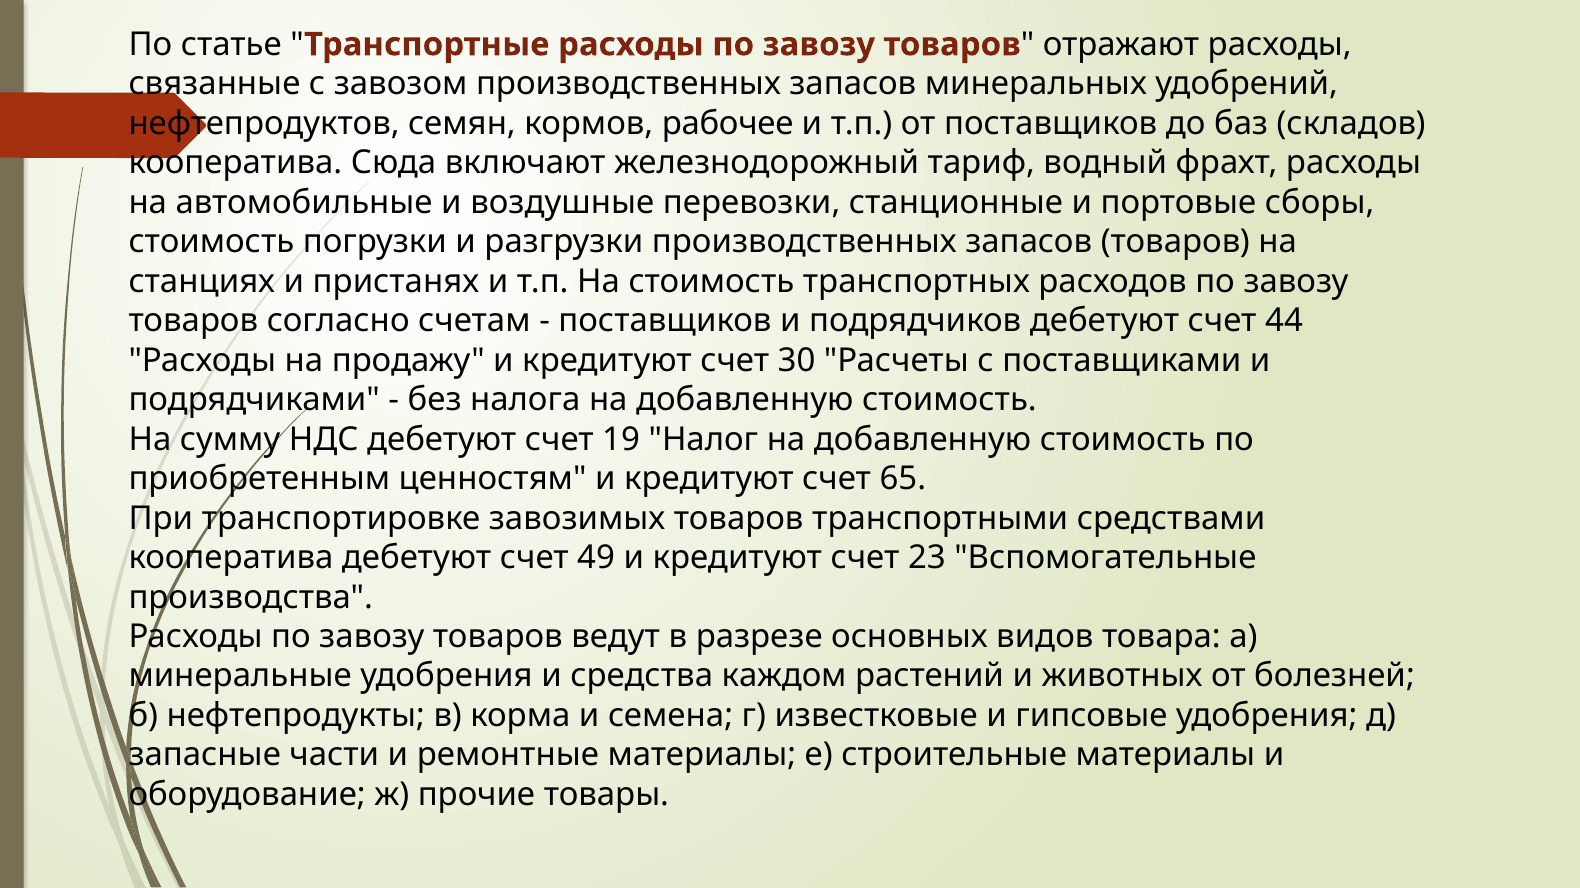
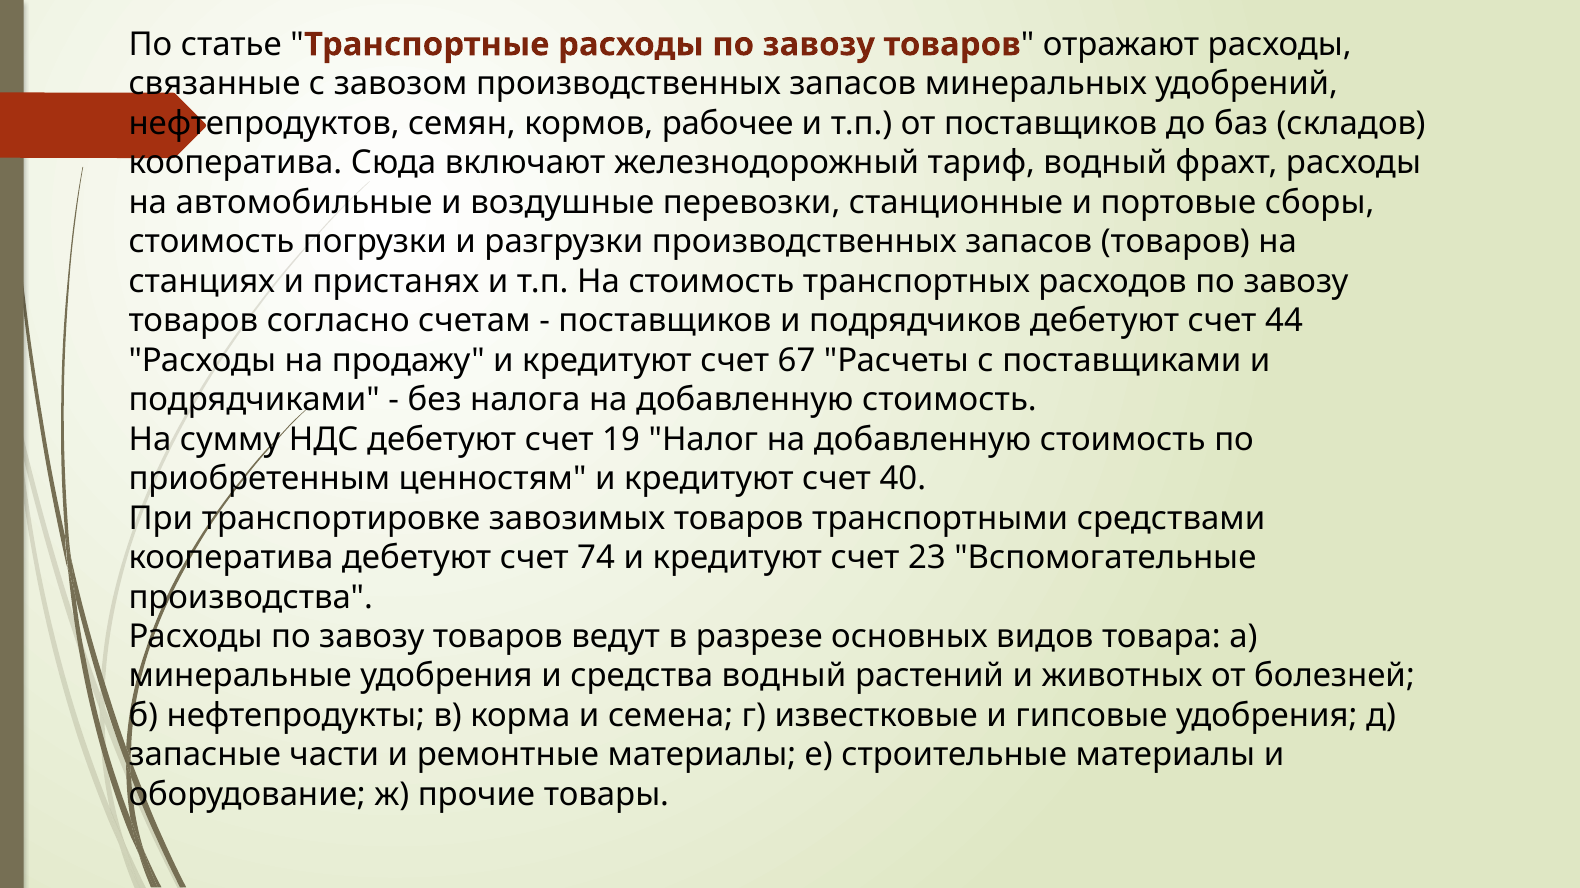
30: 30 -> 67
65: 65 -> 40
49: 49 -> 74
средства каждом: каждом -> водный
